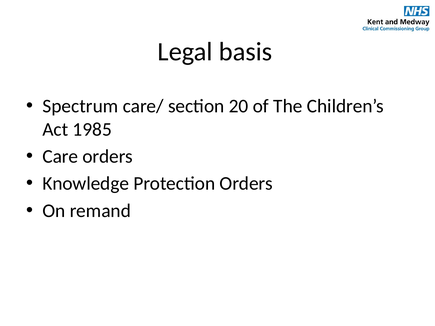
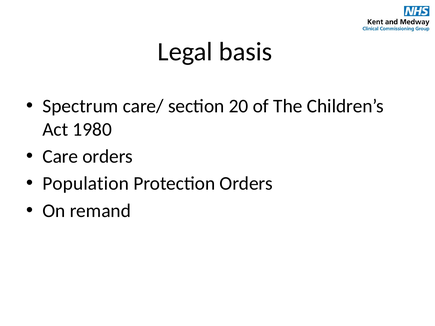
1985: 1985 -> 1980
Knowledge: Knowledge -> Population
